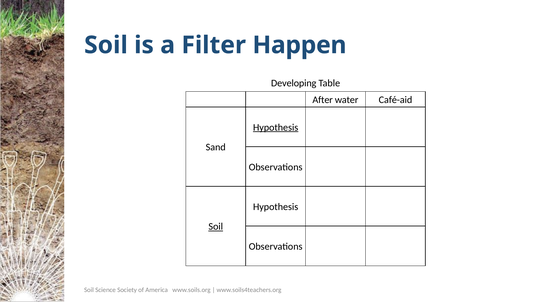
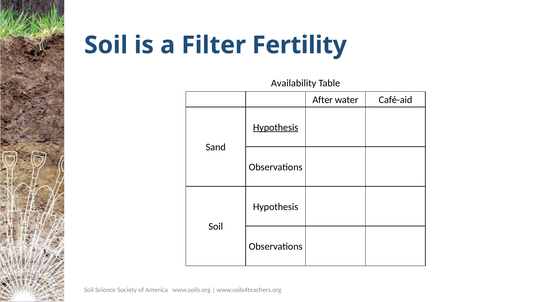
Happen: Happen -> Fertility
Developing: Developing -> Availability
Soil at (216, 227) underline: present -> none
